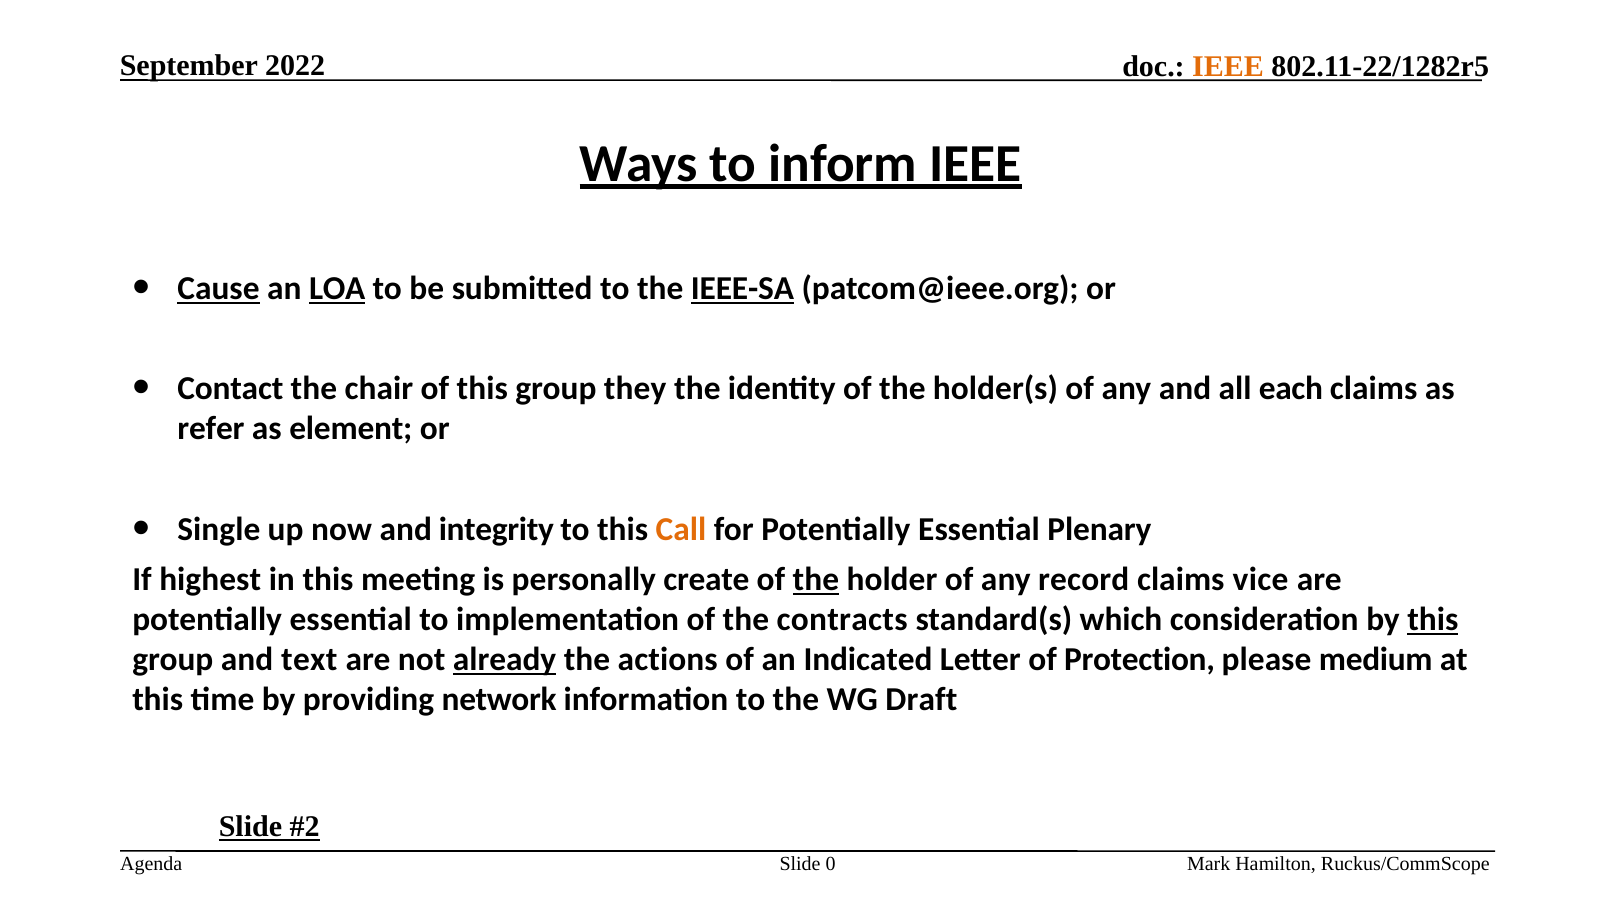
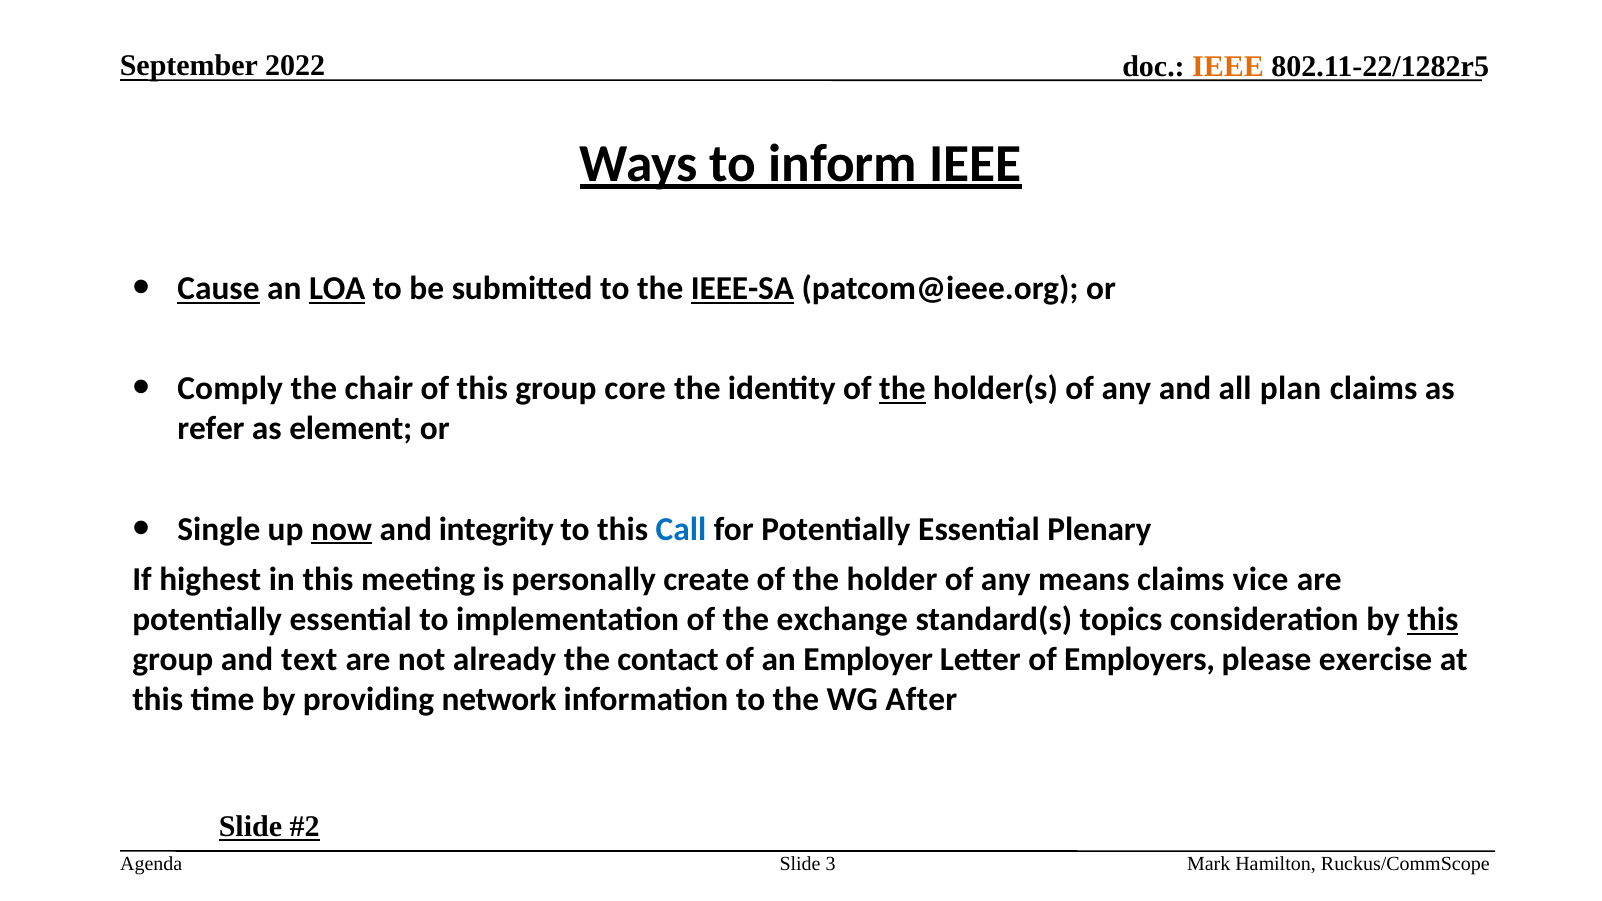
Contact: Contact -> Comply
they: they -> core
the at (902, 389) underline: none -> present
each: each -> plan
now underline: none -> present
Call colour: orange -> blue
the at (816, 579) underline: present -> none
record: record -> means
contracts: contracts -> exchange
which: which -> topics
already underline: present -> none
actions: actions -> contact
Indicated: Indicated -> Employer
Protection: Protection -> Employers
medium: medium -> exercise
Draft: Draft -> After
0: 0 -> 3
